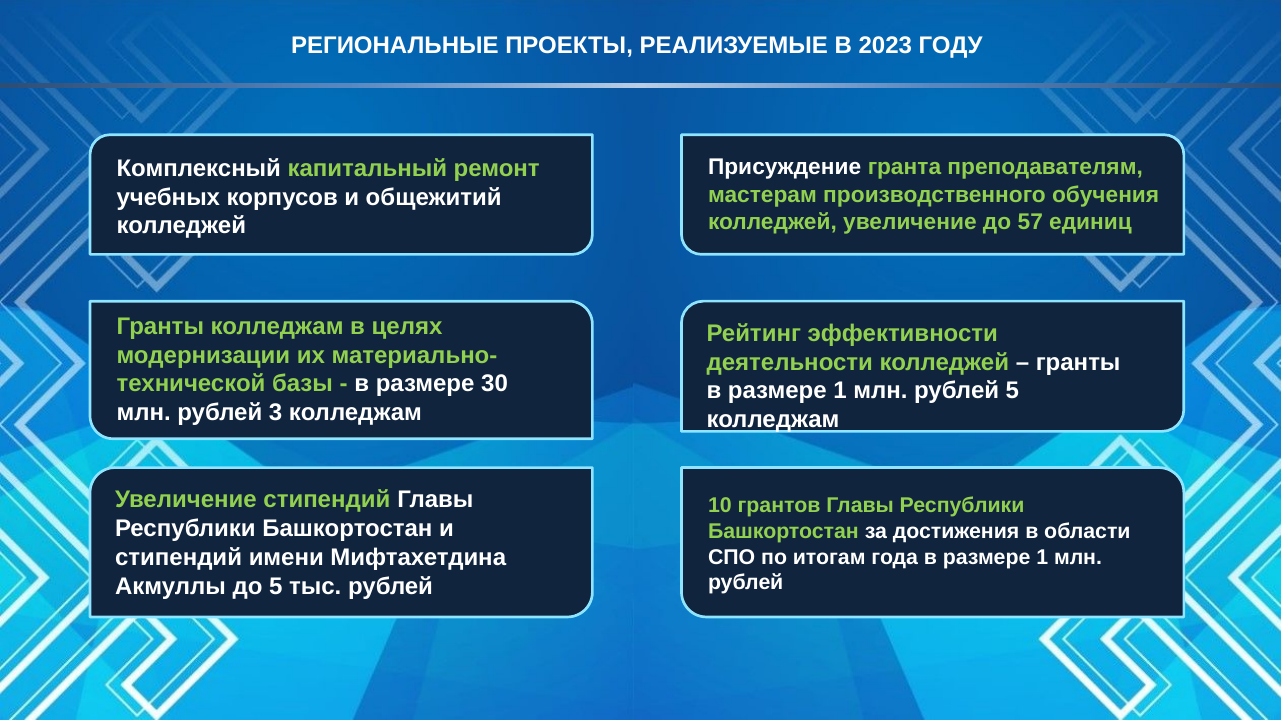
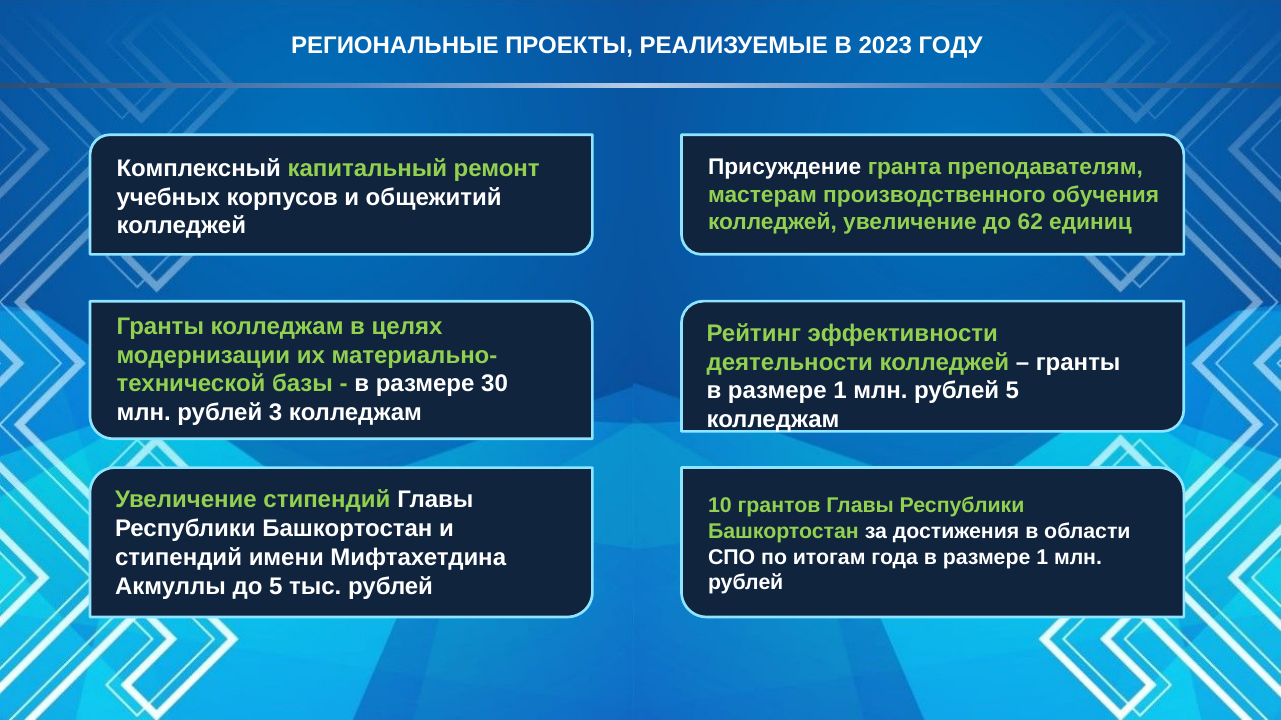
57: 57 -> 62
